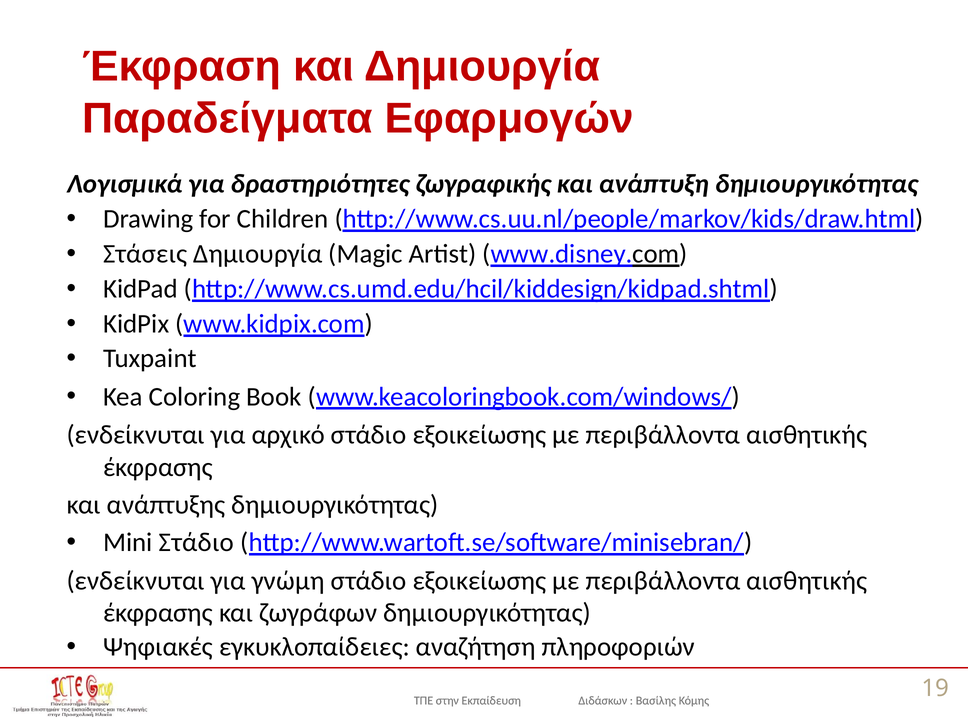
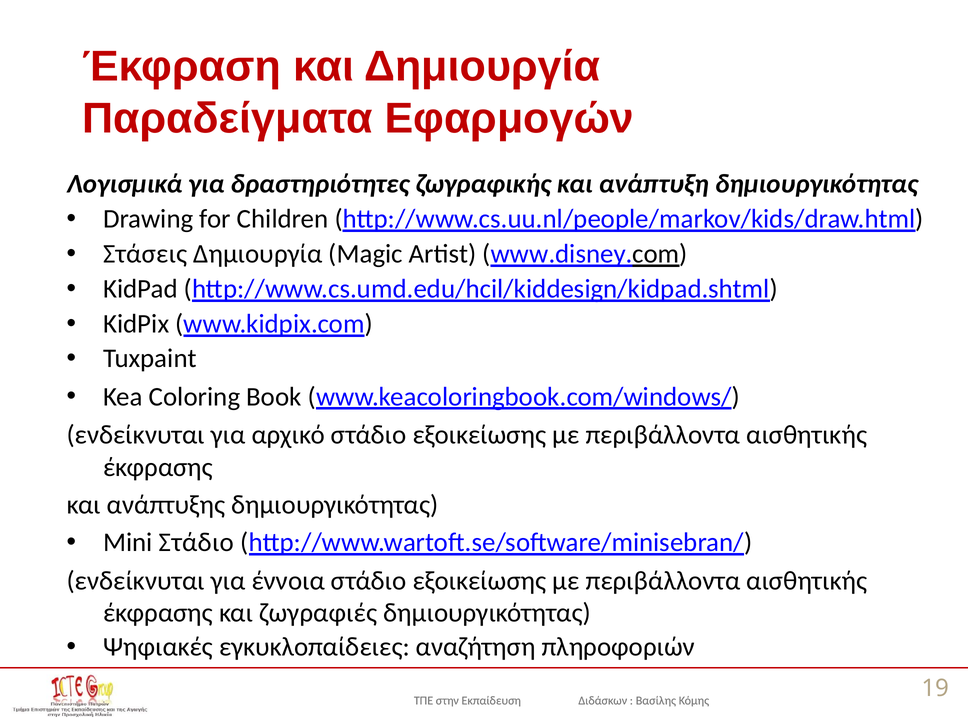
γνώμη: γνώμη -> έννοια
ζωγράφων: ζωγράφων -> ζωγραφιές
